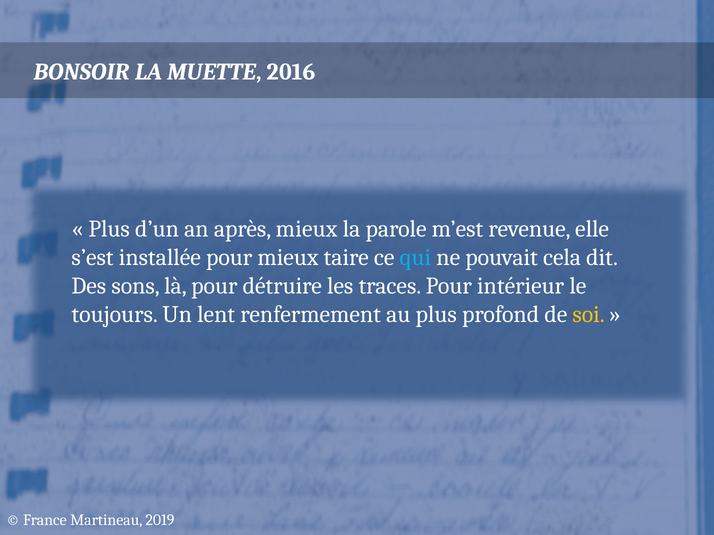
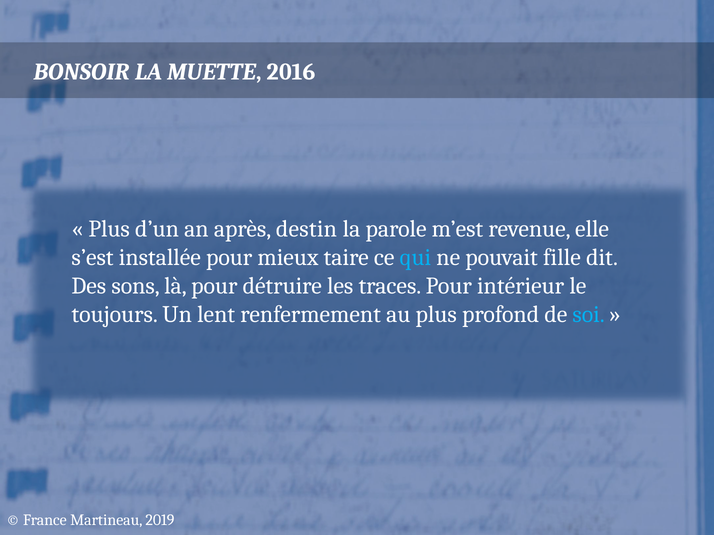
après mieux: mieux -> destin
cela: cela -> fille
soi colour: yellow -> light blue
